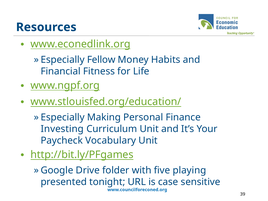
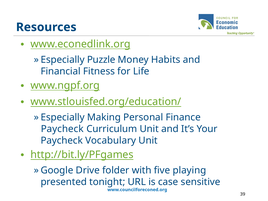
Fellow: Fellow -> Puzzle
Investing at (62, 129): Investing -> Paycheck
